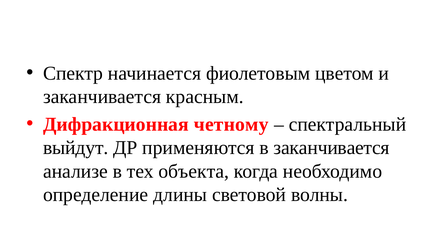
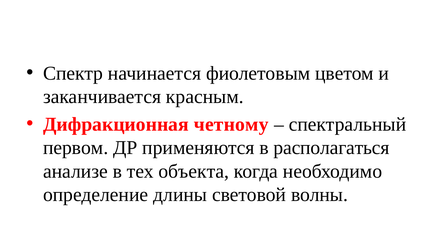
выйдут: выйдут -> первом
в заканчивается: заканчивается -> располагаться
